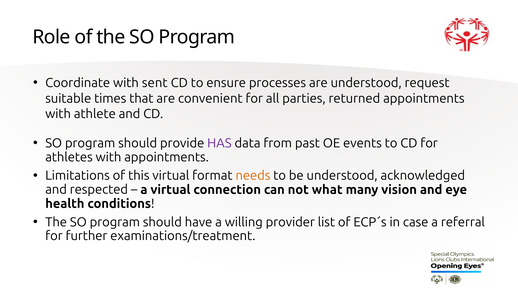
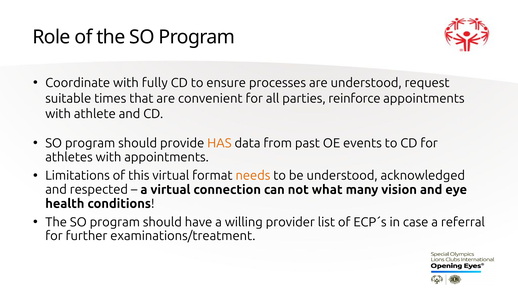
sent: sent -> fully
returned: returned -> reinforce
HAS colour: purple -> orange
